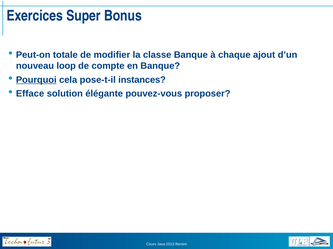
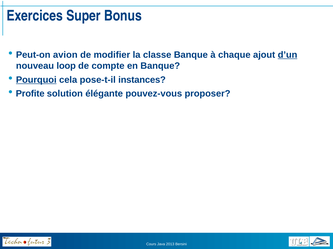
totale: totale -> avion
d’un underline: none -> present
Efface: Efface -> Profite
